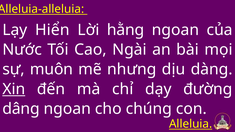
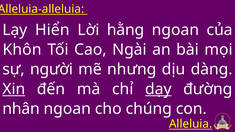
Nước: Nước -> Khôn
muôn: muôn -> người
dạy underline: none -> present
dâng: dâng -> nhân
